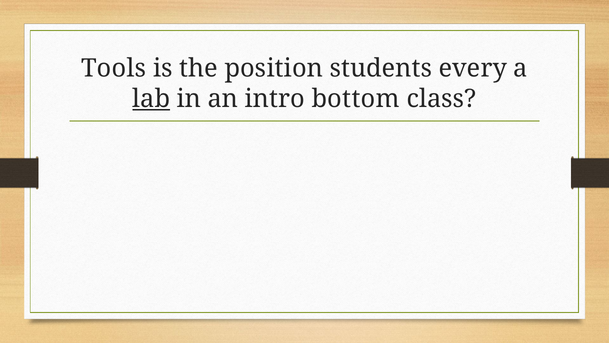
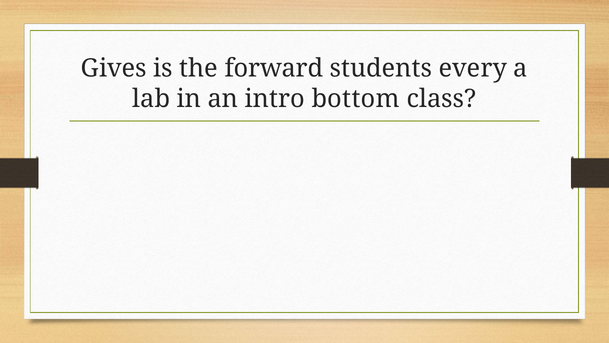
Tools: Tools -> Gives
position: position -> forward
lab underline: present -> none
